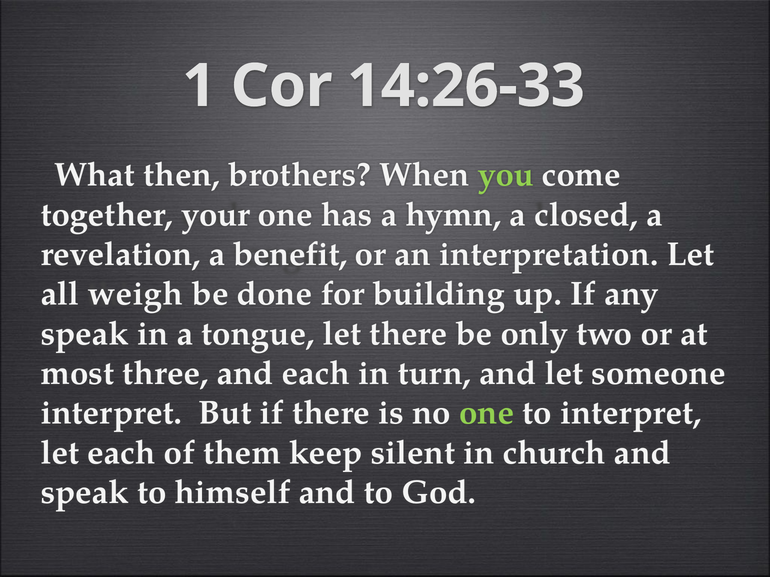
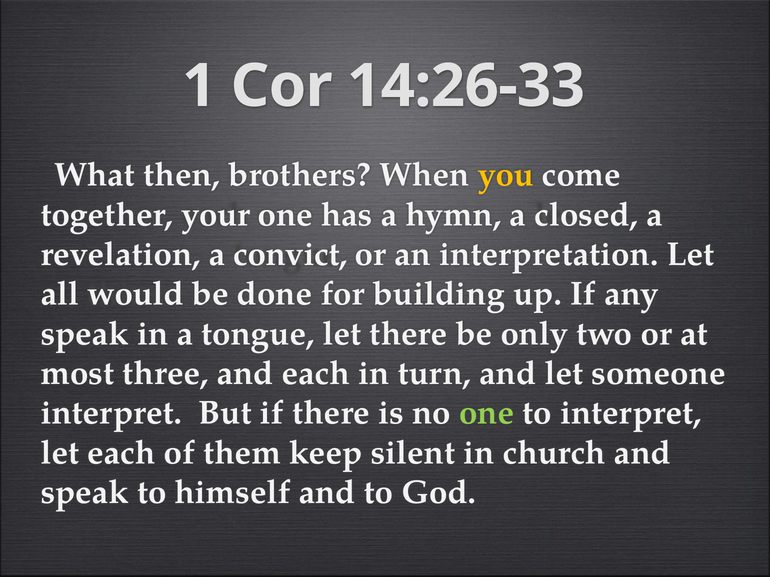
you colour: light green -> yellow
benefit: benefit -> convict
weigh: weigh -> would
